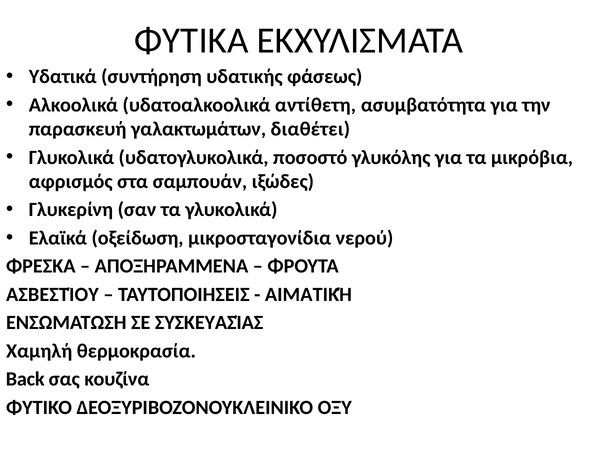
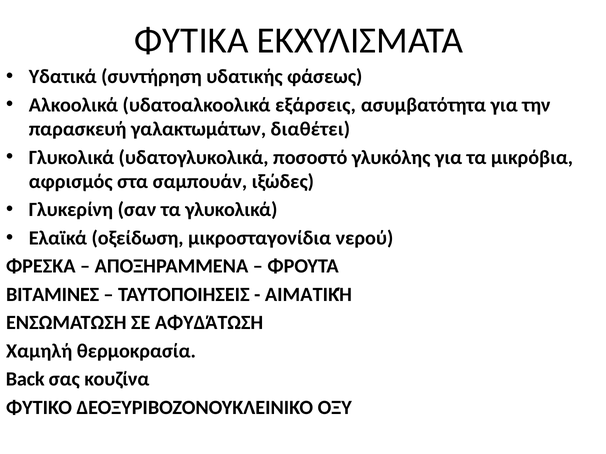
αντίθετη: αντίθετη -> εξάρσεις
ΑΣΒΕΣΤΊΟΥ: ΑΣΒΕΣΤΊΟΥ -> BITAMINEΣ
ΣΥΣΚΕΥΑΣΊΑΣ: ΣΥΣΚΕΥΑΣΊΑΣ -> ΑΦΥΔΆΤΩΣΗ
